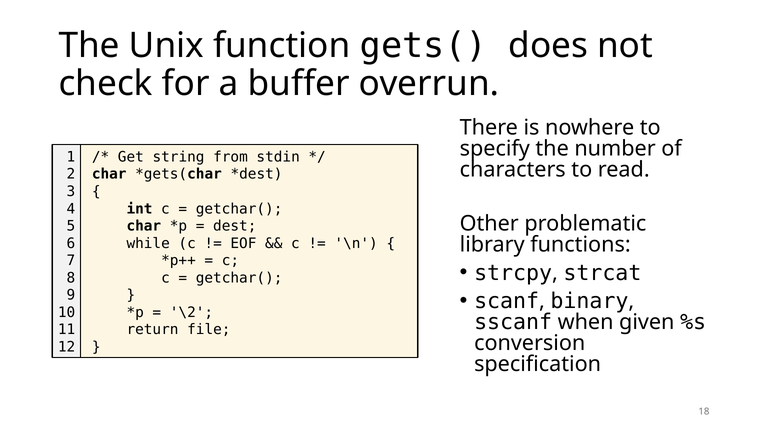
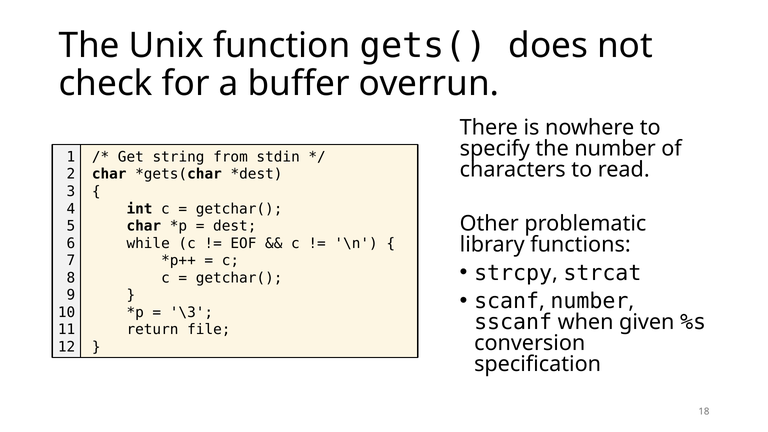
binary at (589, 301): binary -> number
\2: \2 -> \3
